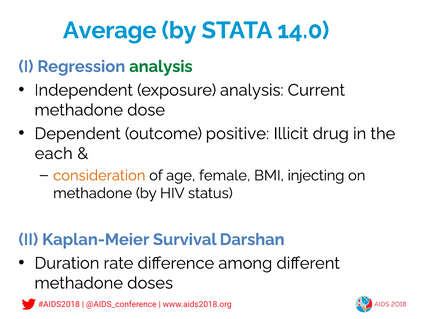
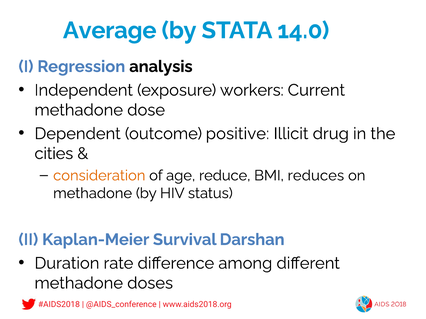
analysis at (161, 67) colour: green -> black
exposure analysis: analysis -> workers
each: each -> cities
female: female -> reduce
injecting: injecting -> reduces
